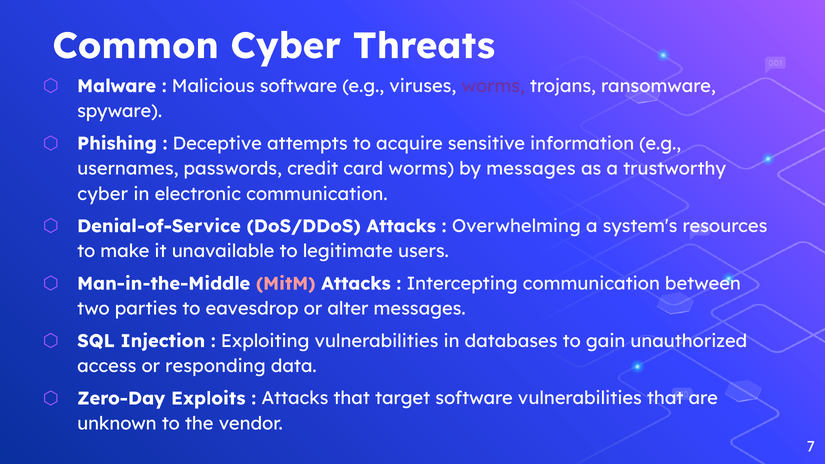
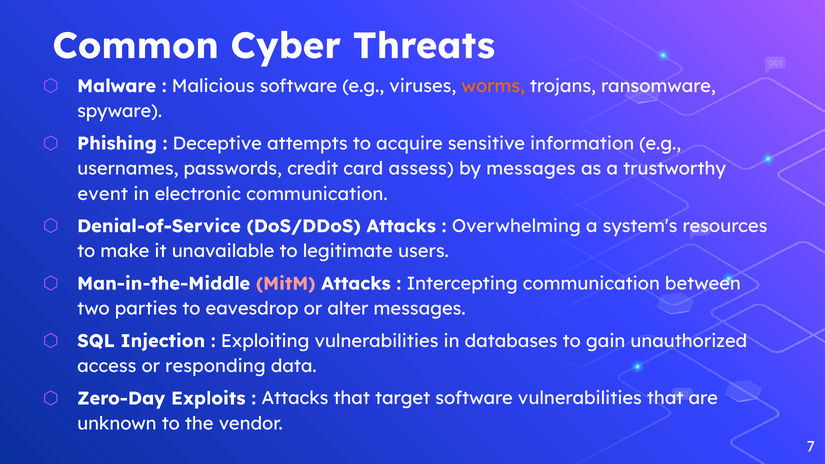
worms at (493, 86) colour: purple -> orange
card worms: worms -> assess
cyber at (103, 194): cyber -> event
